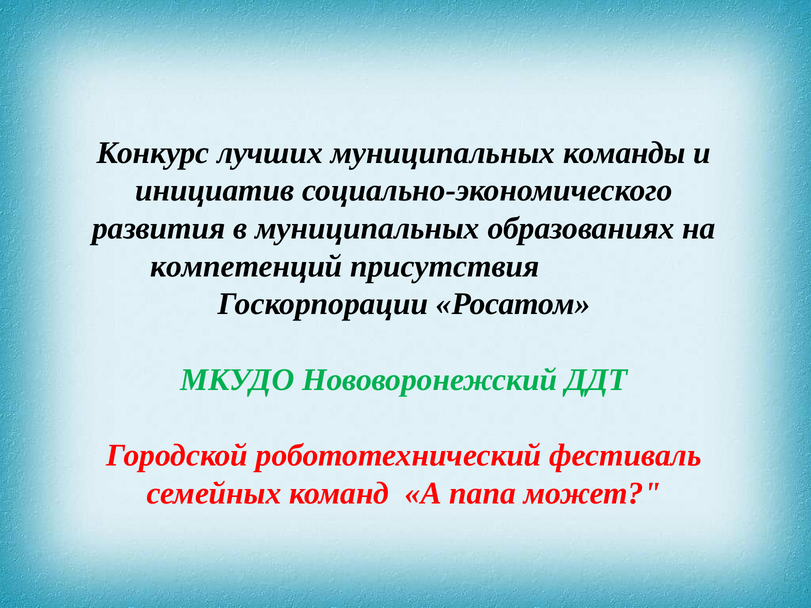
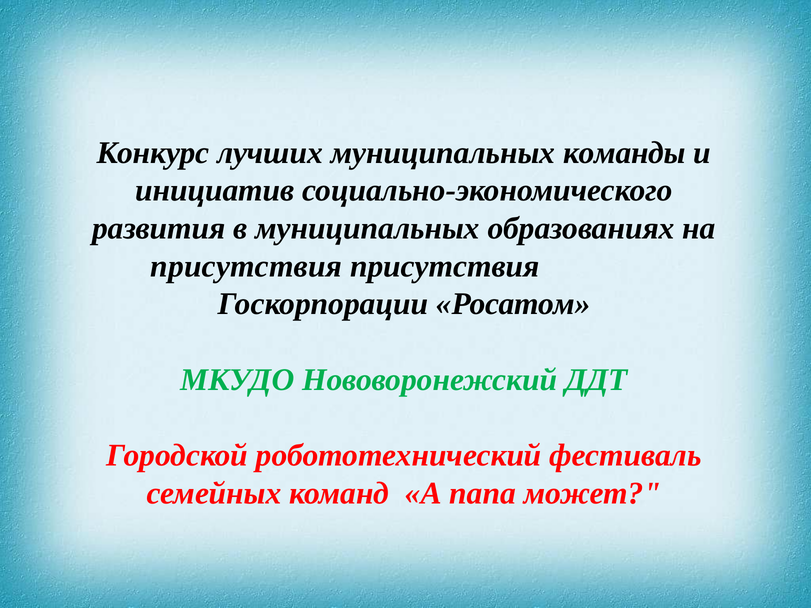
компетенций at (246, 266): компетенций -> присутствия
